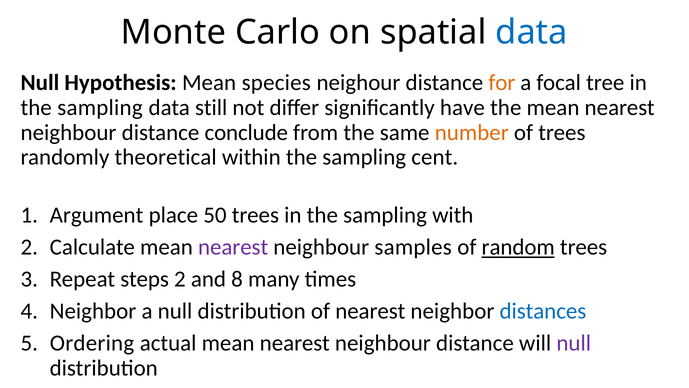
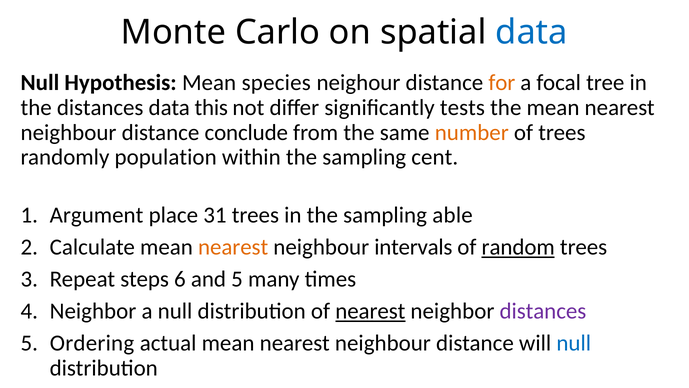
sampling at (100, 108): sampling -> distances
still: still -> this
have: have -> tests
theoretical: theoretical -> population
50: 50 -> 31
with: with -> able
nearest at (233, 247) colour: purple -> orange
samples: samples -> intervals
steps 2: 2 -> 6
and 8: 8 -> 5
nearest at (370, 311) underline: none -> present
distances at (543, 311) colour: blue -> purple
null at (574, 343) colour: purple -> blue
